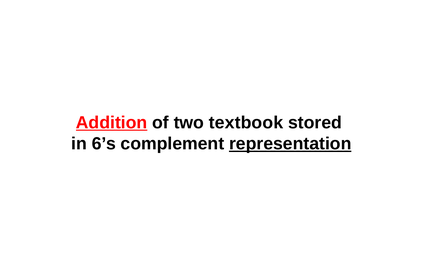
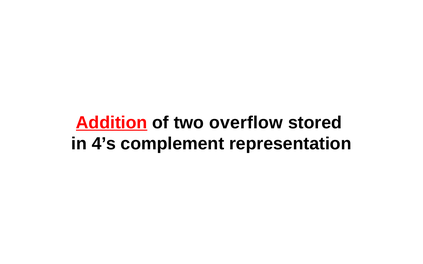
textbook: textbook -> overflow
6’s: 6’s -> 4’s
representation underline: present -> none
